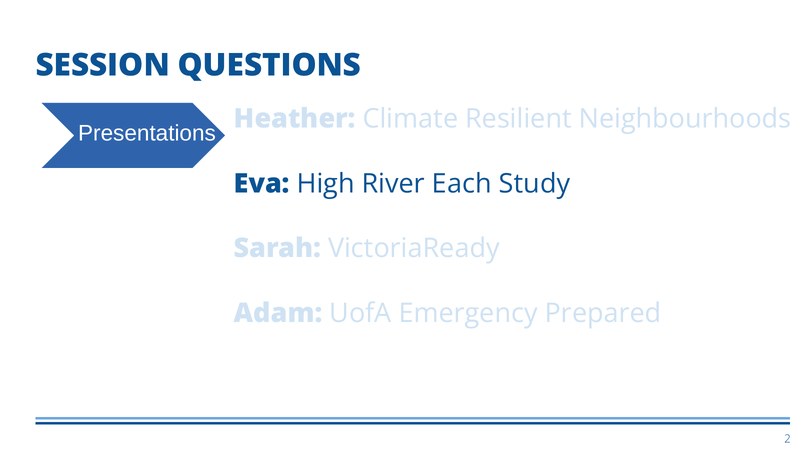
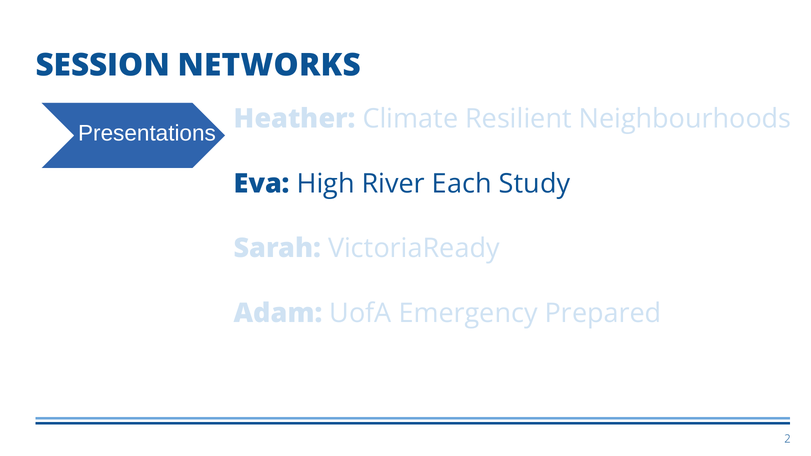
QUESTIONS: QUESTIONS -> NETWORKS
